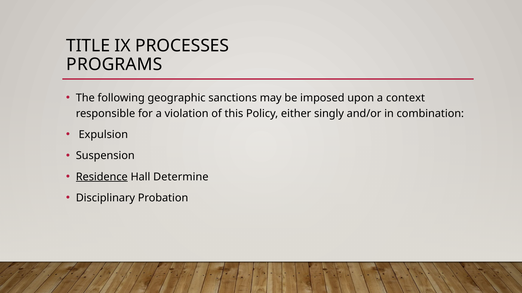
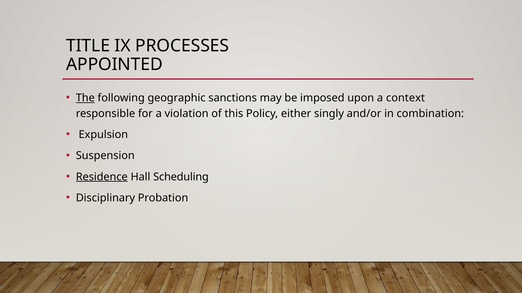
PROGRAMS: PROGRAMS -> APPOINTED
The underline: none -> present
Determine: Determine -> Scheduling
